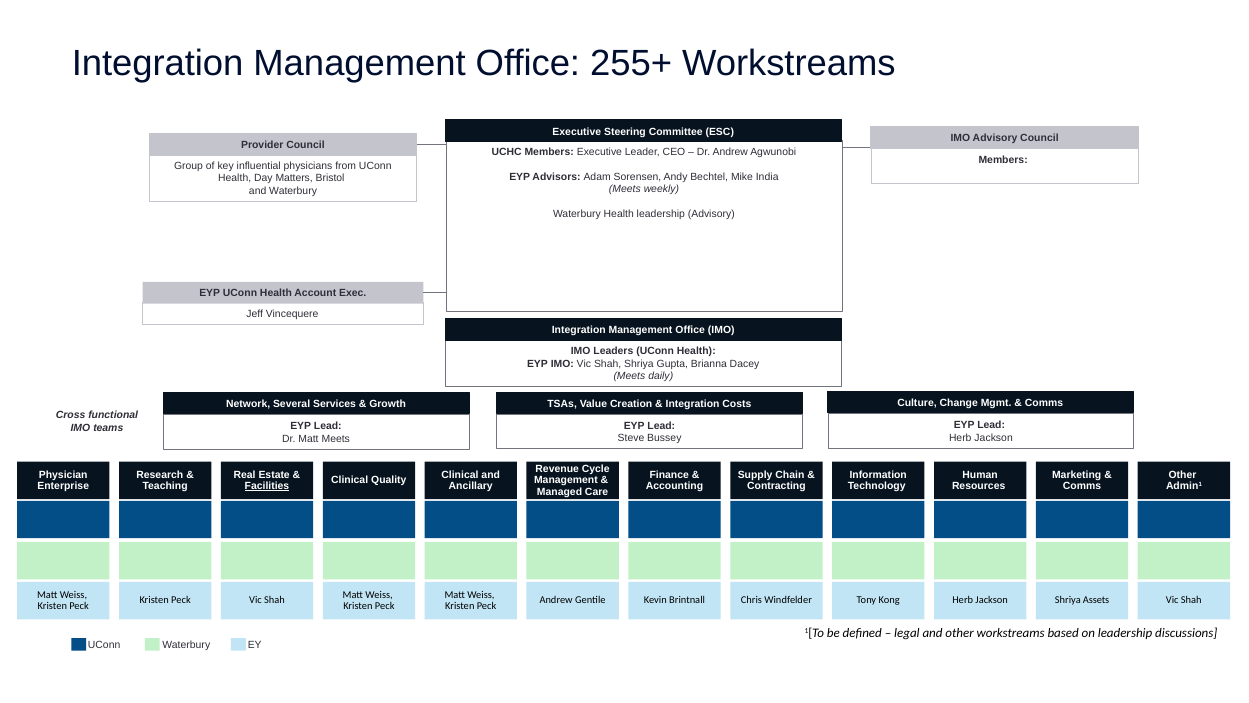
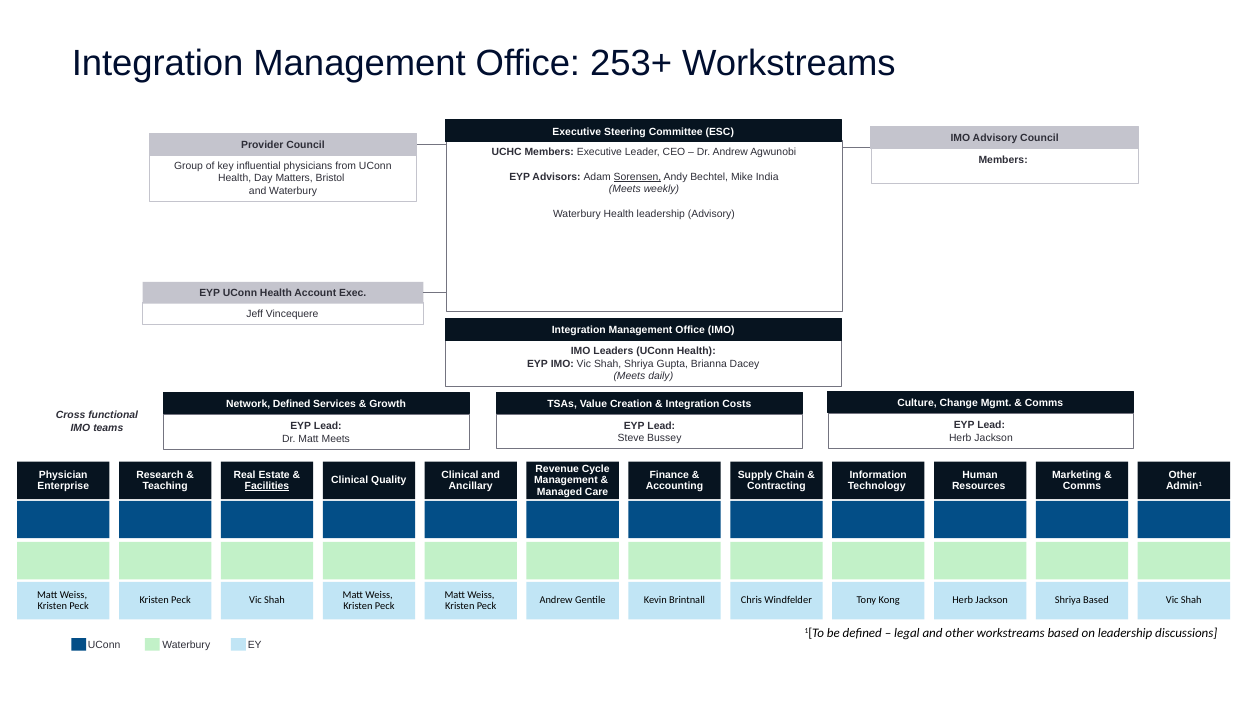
255+: 255+ -> 253+
Sorensen underline: none -> present
Network Several: Several -> Defined
Shriya Assets: Assets -> Based
